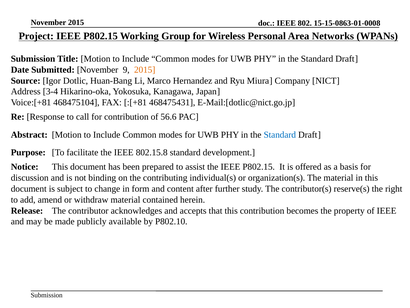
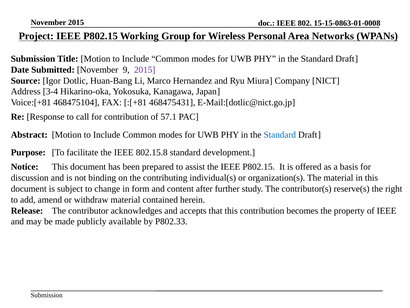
2015 at (145, 70) colour: orange -> purple
56.6: 56.6 -> 57.1
P802.10: P802.10 -> P802.33
